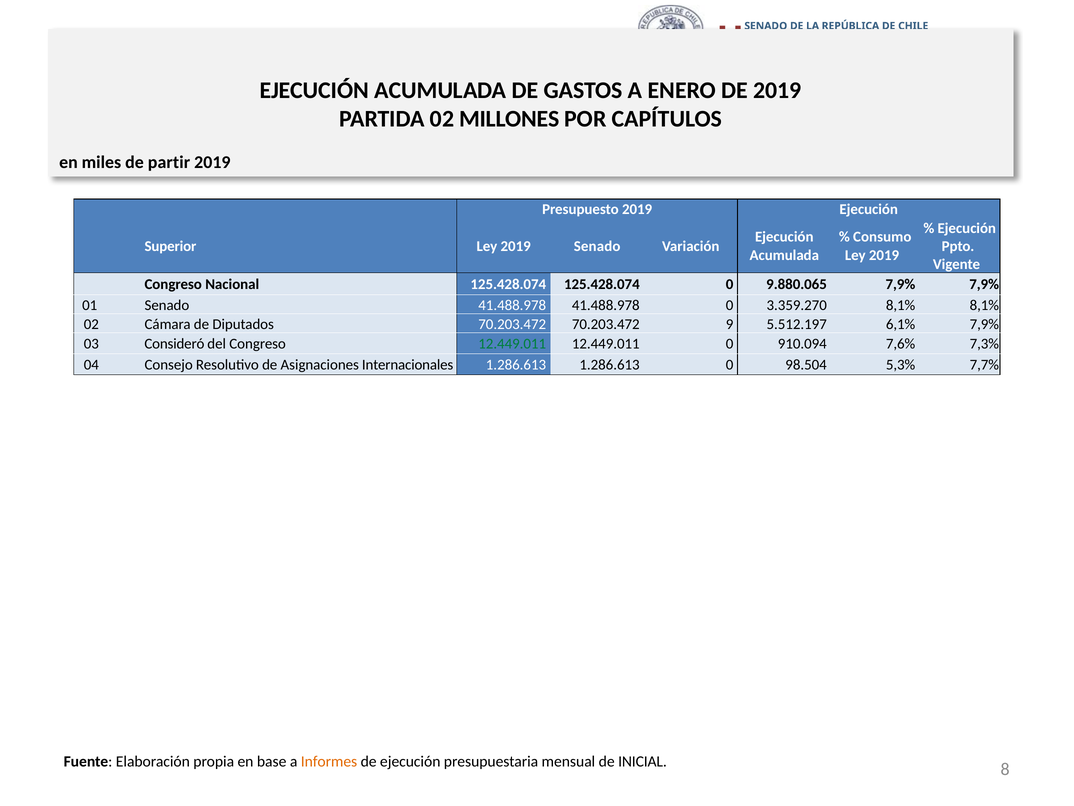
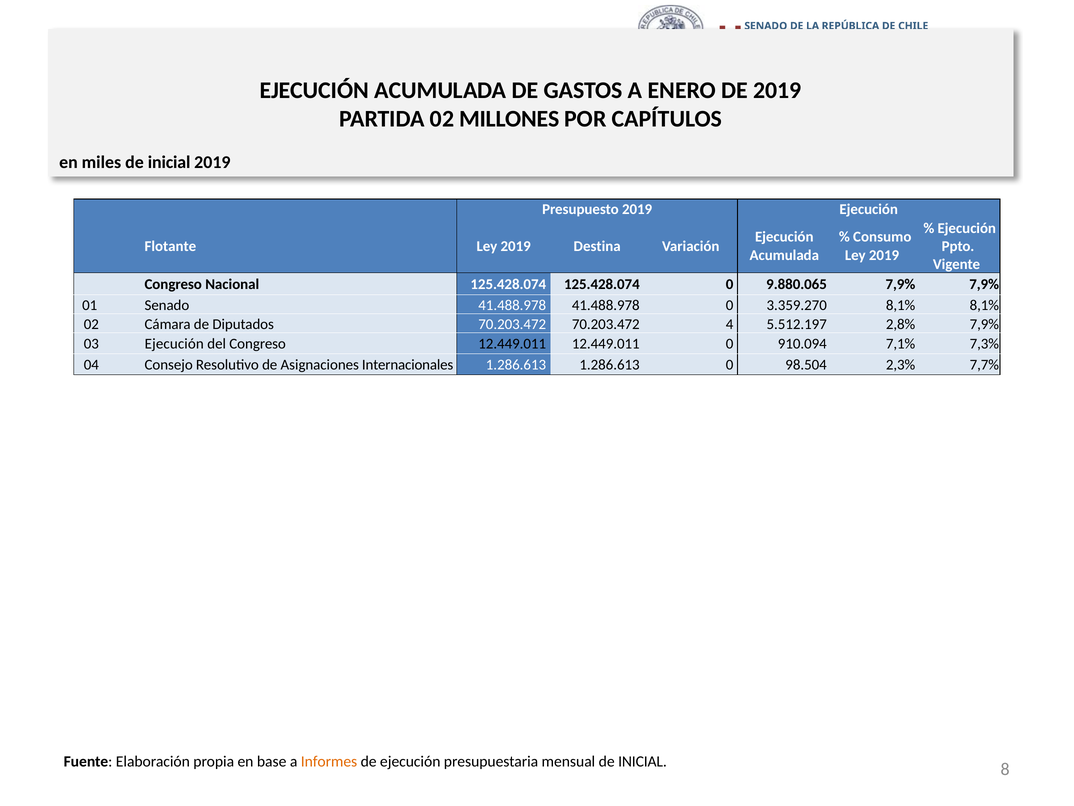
miles de partir: partir -> inicial
Superior: Superior -> Flotante
2019 Senado: Senado -> Destina
9: 9 -> 4
6,1%: 6,1% -> 2,8%
03 Consideró: Consideró -> Ejecución
12.449.011 at (512, 344) colour: green -> black
7,6%: 7,6% -> 7,1%
5,3%: 5,3% -> 2,3%
